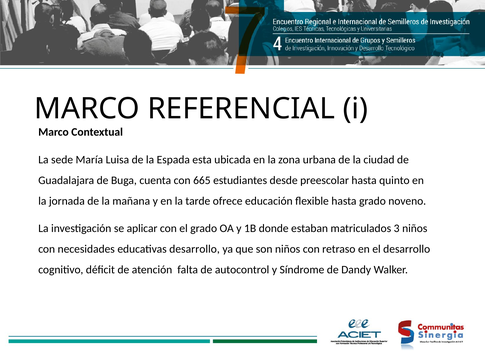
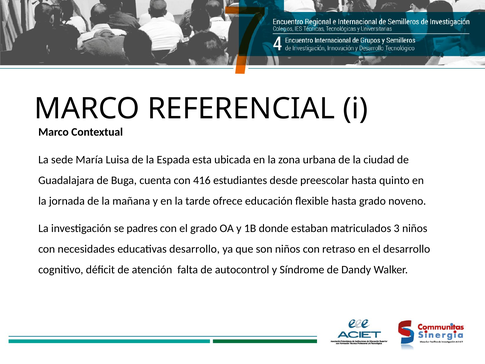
665: 665 -> 416
aplicar: aplicar -> padres
